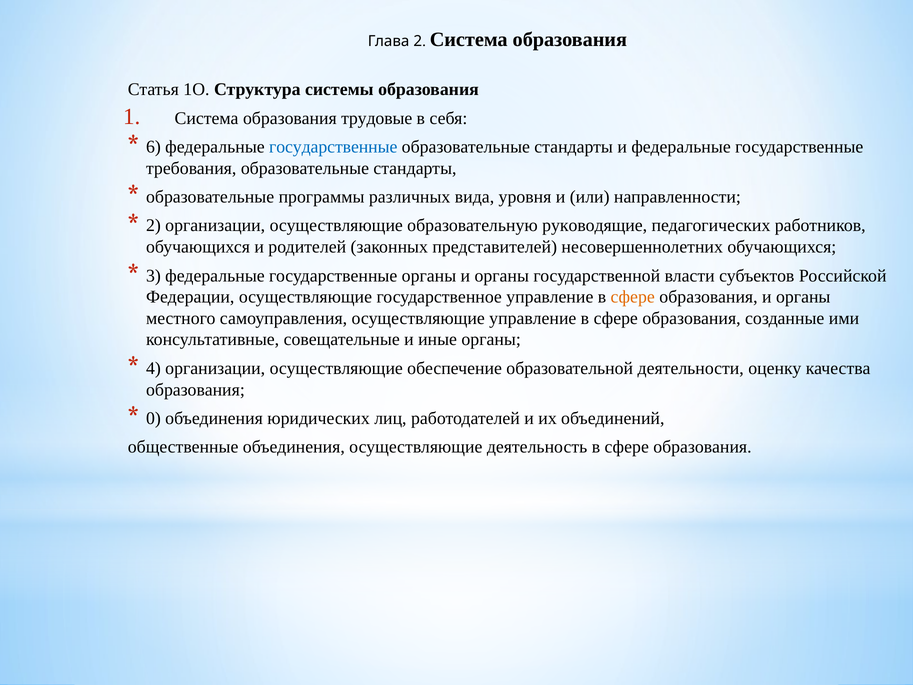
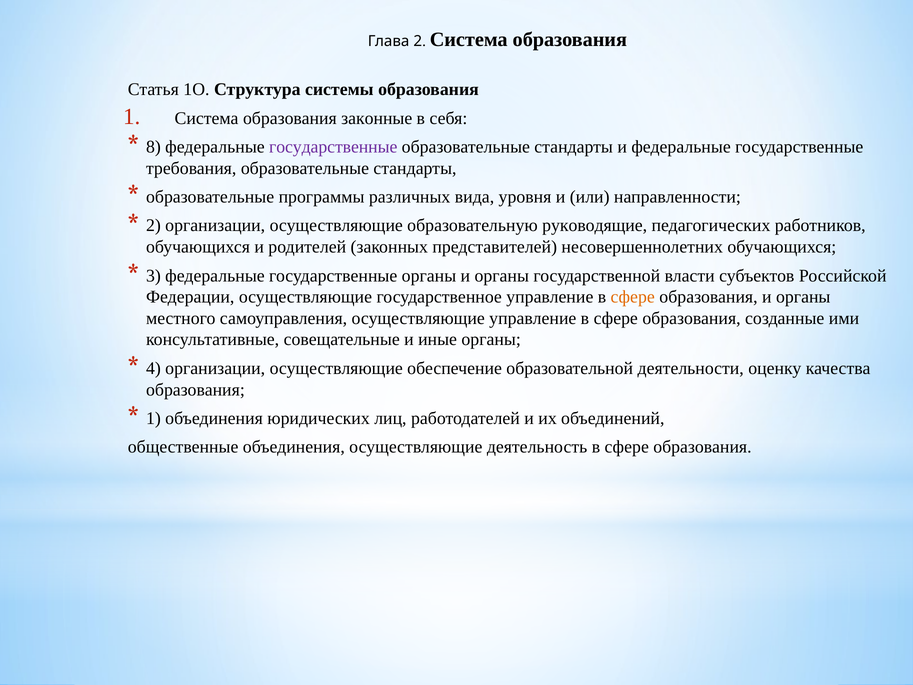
трудовые: трудовые -> законные
6: 6 -> 8
государственные at (333, 147) colour: blue -> purple
0 at (153, 418): 0 -> 1
